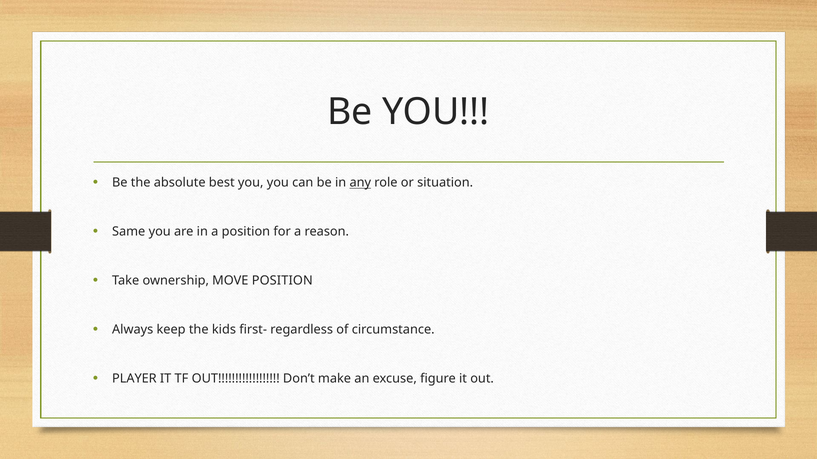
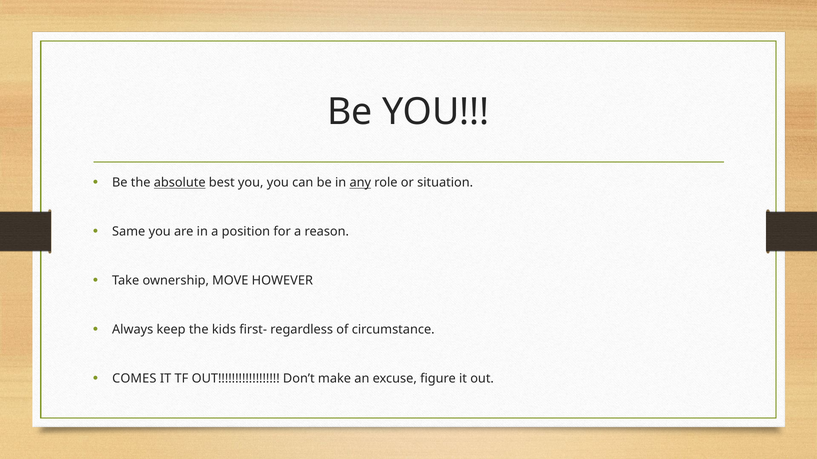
absolute underline: none -> present
MOVE POSITION: POSITION -> HOWEVER
PLAYER: PLAYER -> COMES
